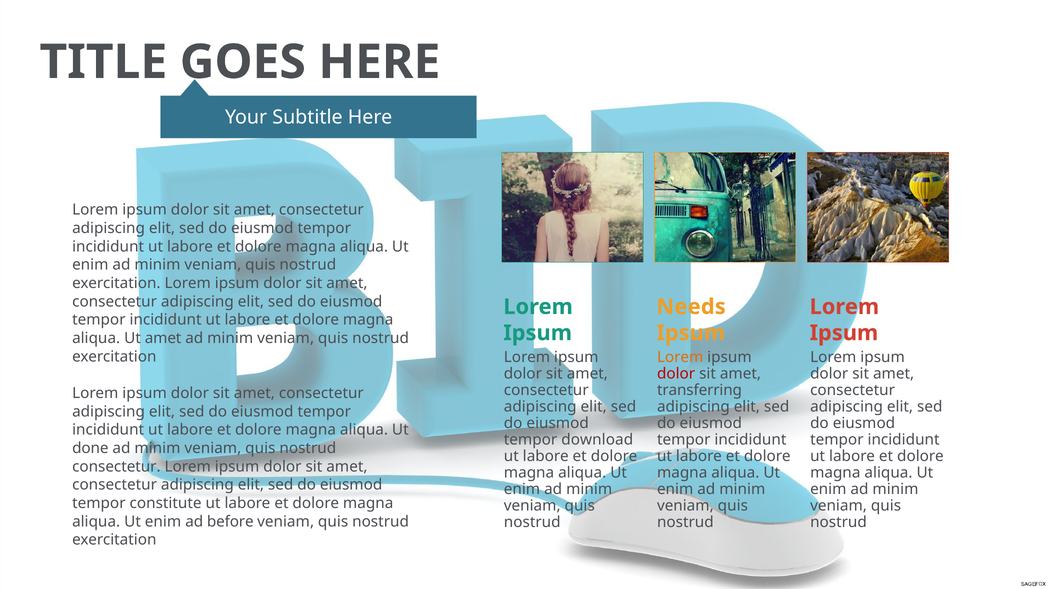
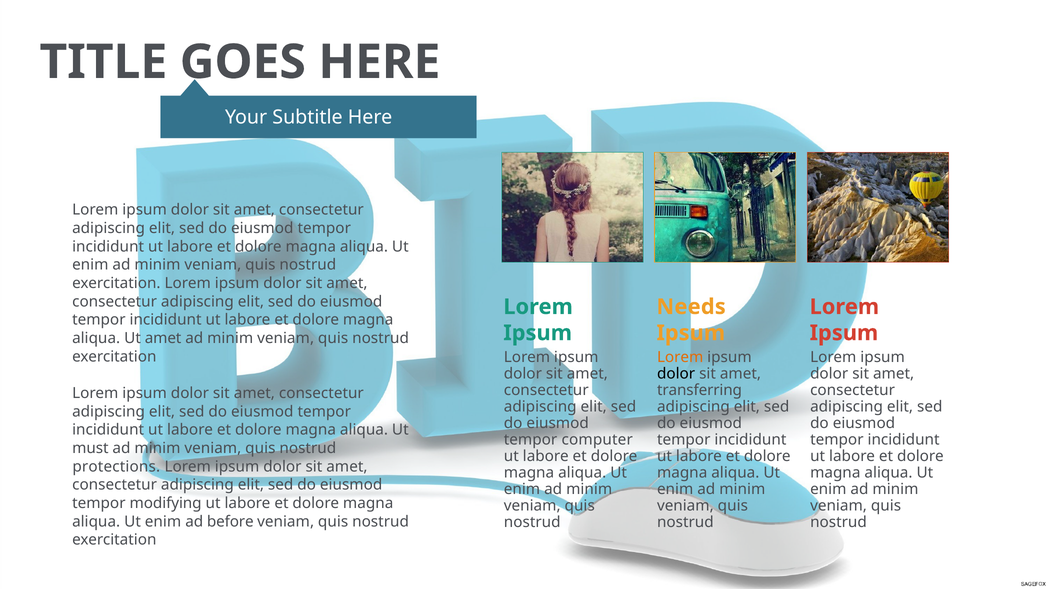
dolor at (676, 374) colour: red -> black
download: download -> computer
done: done -> must
consectetur at (116, 467): consectetur -> protections
constitute: constitute -> modifying
